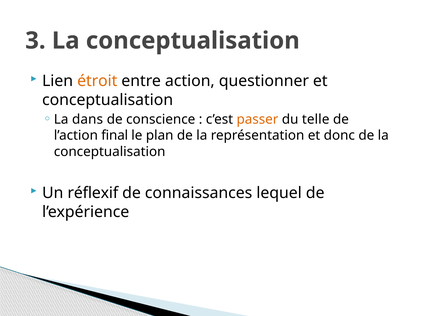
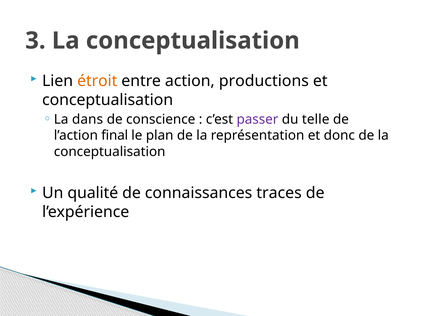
questionner: questionner -> productions
passer colour: orange -> purple
réflexif: réflexif -> qualité
lequel: lequel -> traces
